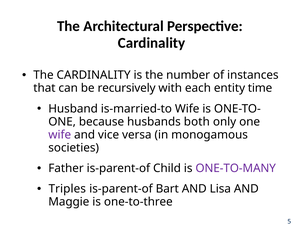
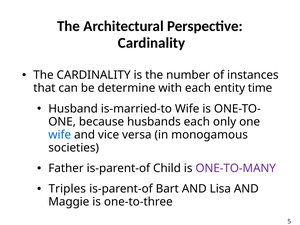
recursively: recursively -> determine
husbands both: both -> each
wife at (60, 135) colour: purple -> blue
